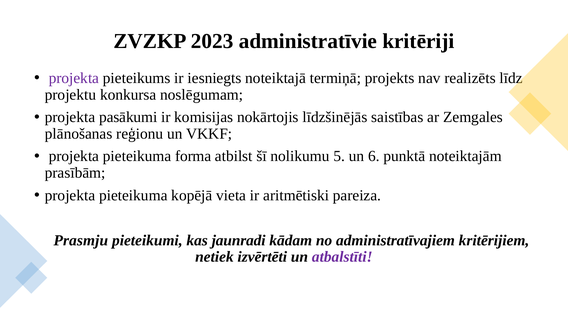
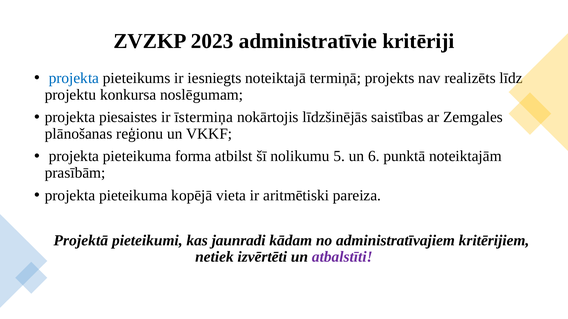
projekta at (74, 78) colour: purple -> blue
pasākumi: pasākumi -> piesaistes
komisijas: komisijas -> īstermiņa
Prasmju: Prasmju -> Projektā
